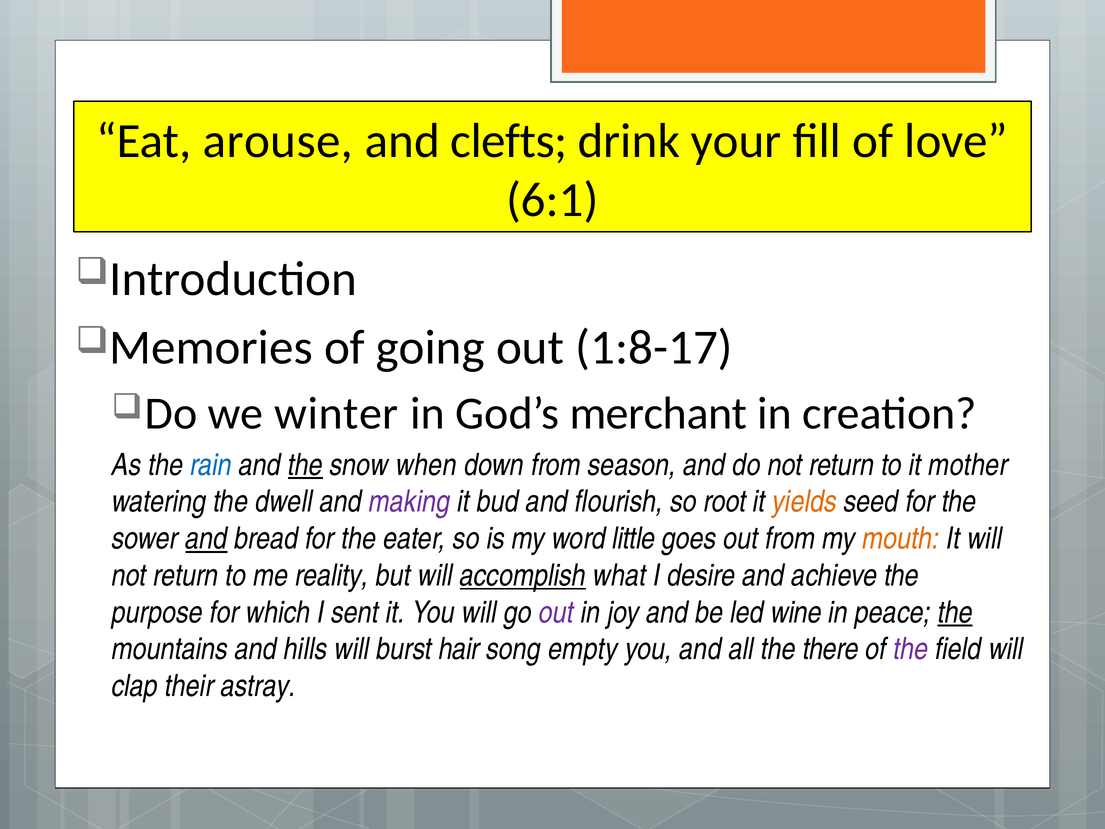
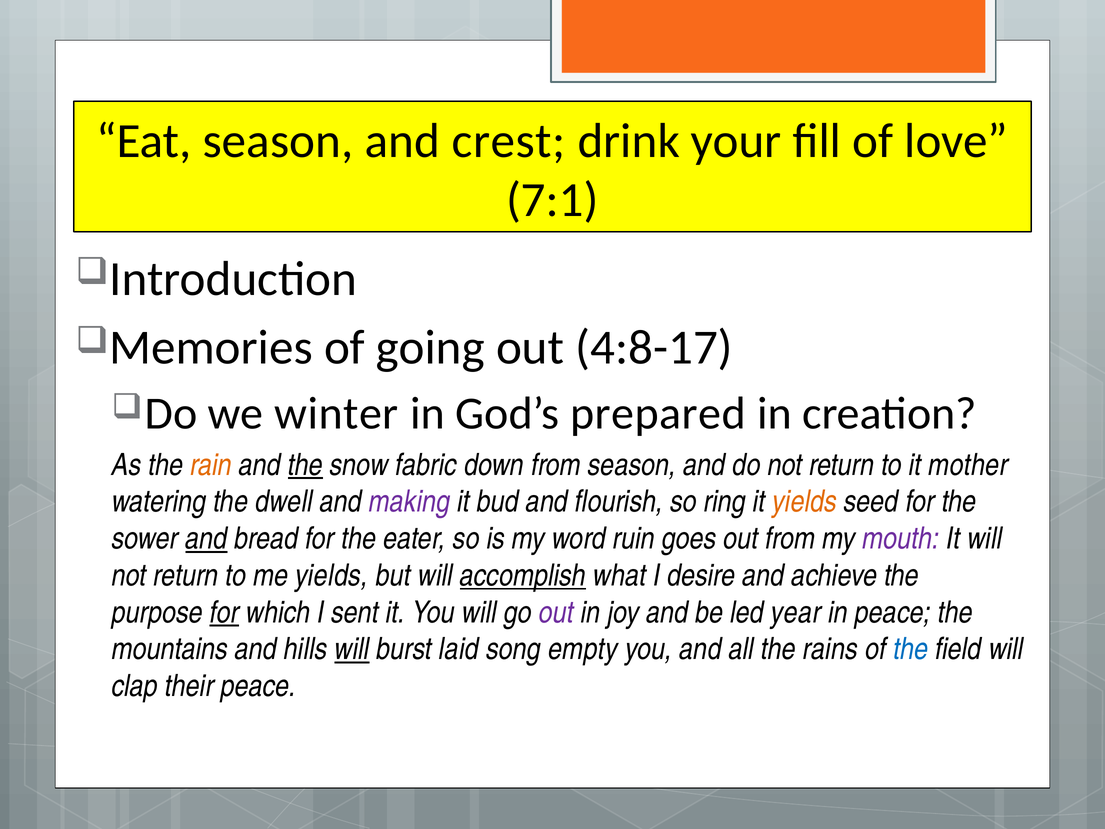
Eat arouse: arouse -> season
clefts: clefts -> crest
6:1: 6:1 -> 7:1
1:8-17: 1:8-17 -> 4:8-17
merchant: merchant -> prepared
rain colour: blue -> orange
when: when -> fabric
root: root -> ring
little: little -> ruin
mouth colour: orange -> purple
me reality: reality -> yields
for at (224, 612) underline: none -> present
wine: wine -> year
the at (955, 612) underline: present -> none
will at (352, 649) underline: none -> present
hair: hair -> laid
there: there -> rains
the at (911, 649) colour: purple -> blue
their astray: astray -> peace
